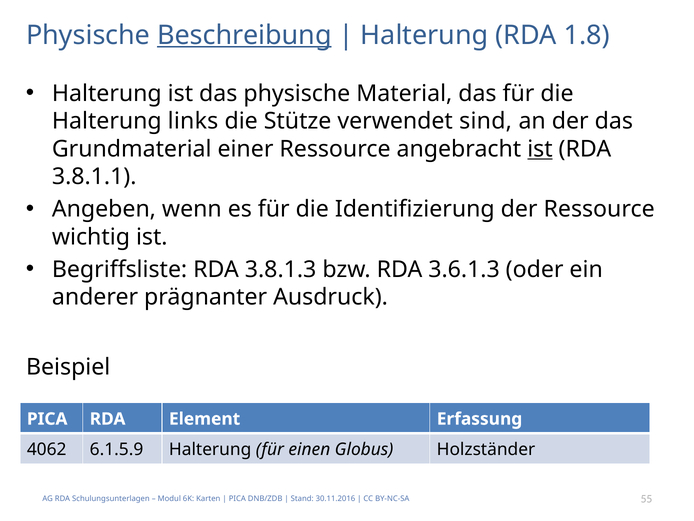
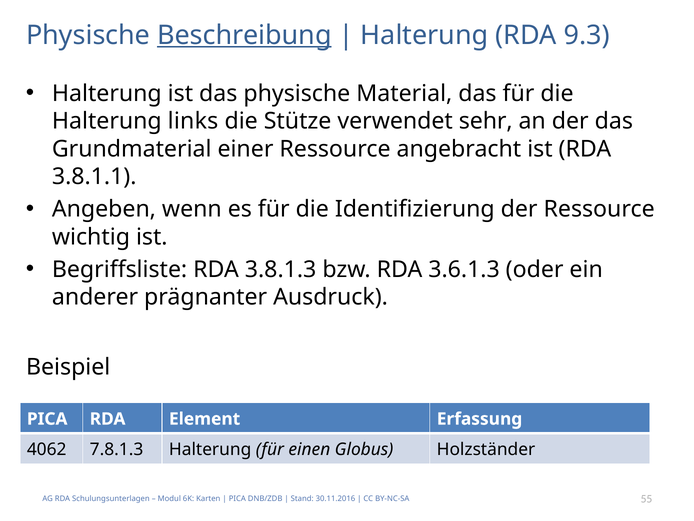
1.8: 1.8 -> 9.3
sind: sind -> sehr
ist at (540, 149) underline: present -> none
6.1.5.9: 6.1.5.9 -> 7.8.1.3
